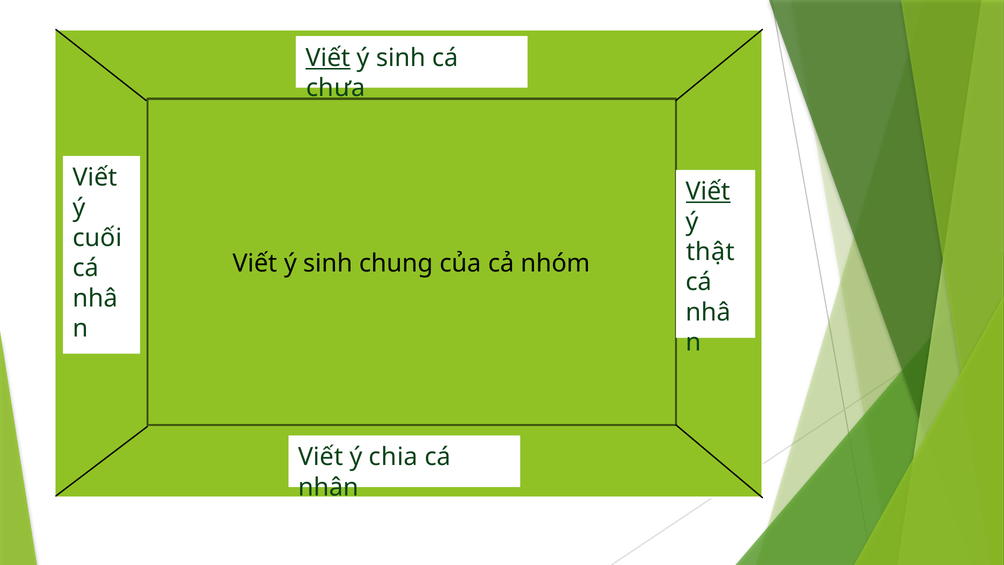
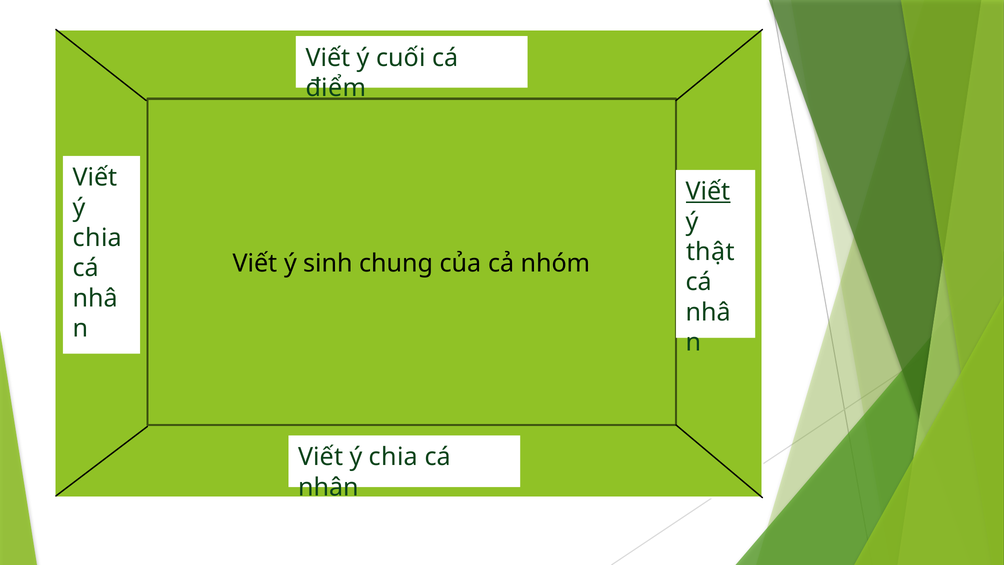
Viết at (328, 58) underline: present -> none
sinh at (401, 58): sinh -> cuối
chưa: chưa -> điểm
cuối at (98, 238): cuối -> chia
